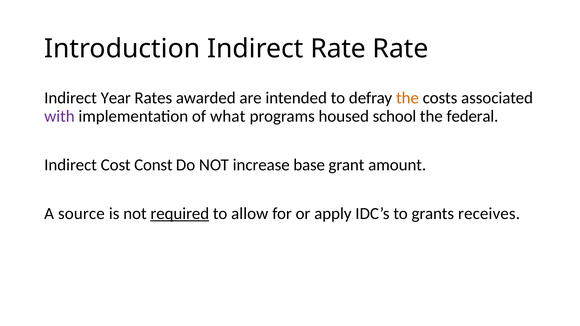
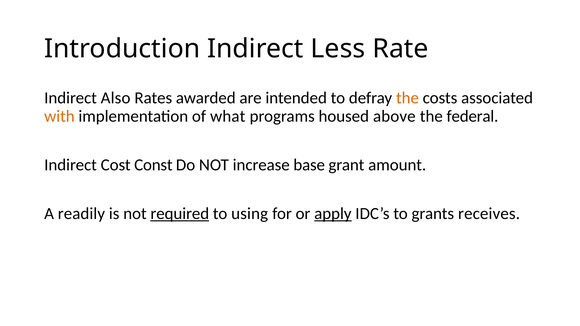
Indirect Rate: Rate -> Less
Year: Year -> Also
with colour: purple -> orange
school: school -> above
source: source -> readily
allow: allow -> using
apply underline: none -> present
